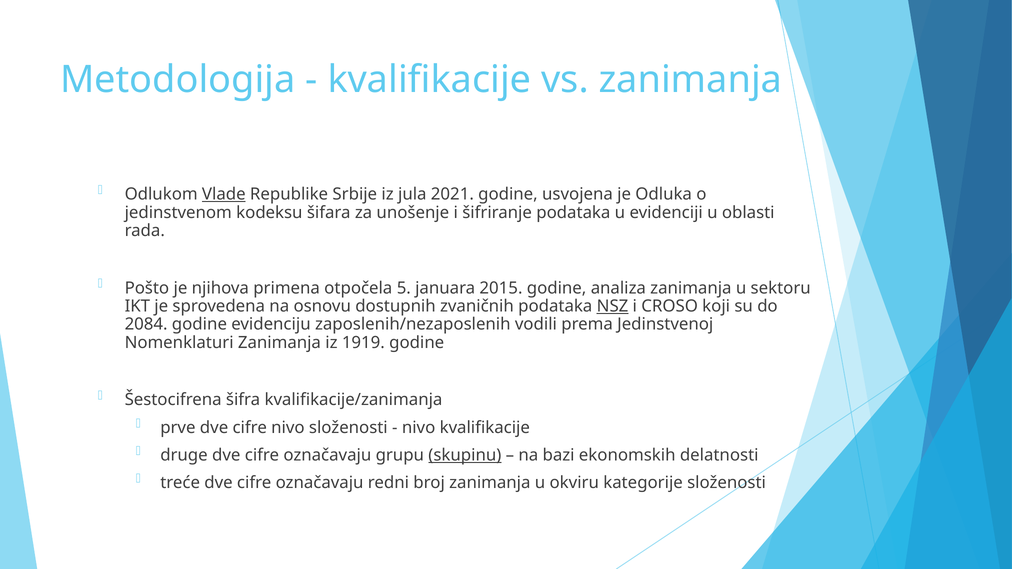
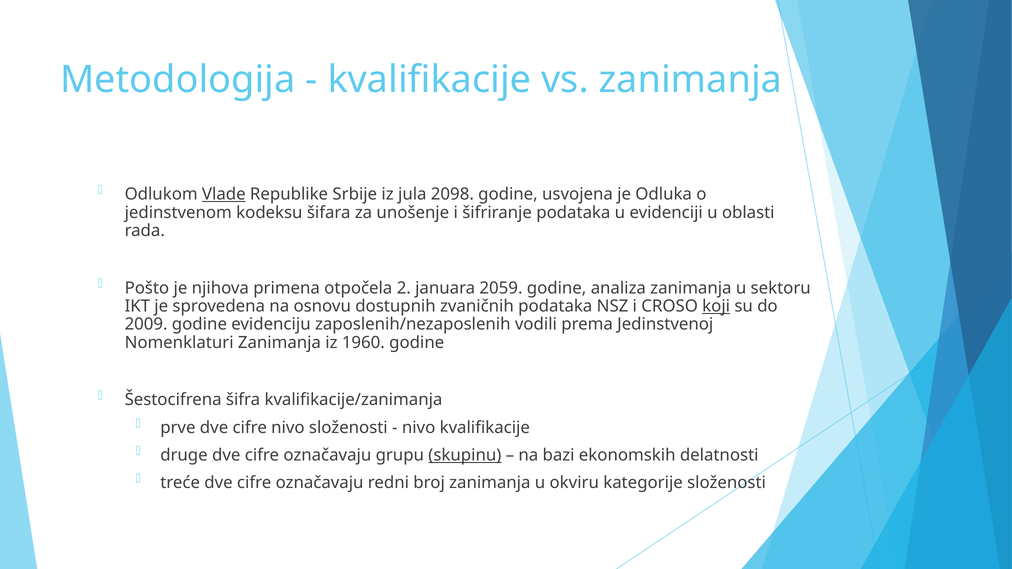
2021: 2021 -> 2098
5: 5 -> 2
2015: 2015 -> 2059
NSZ underline: present -> none
koji underline: none -> present
2084: 2084 -> 2009
1919: 1919 -> 1960
